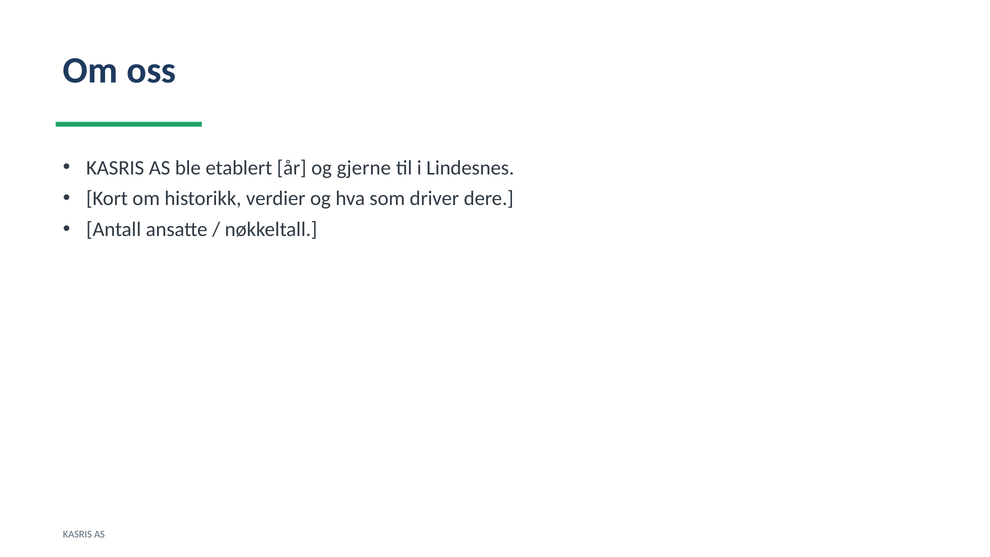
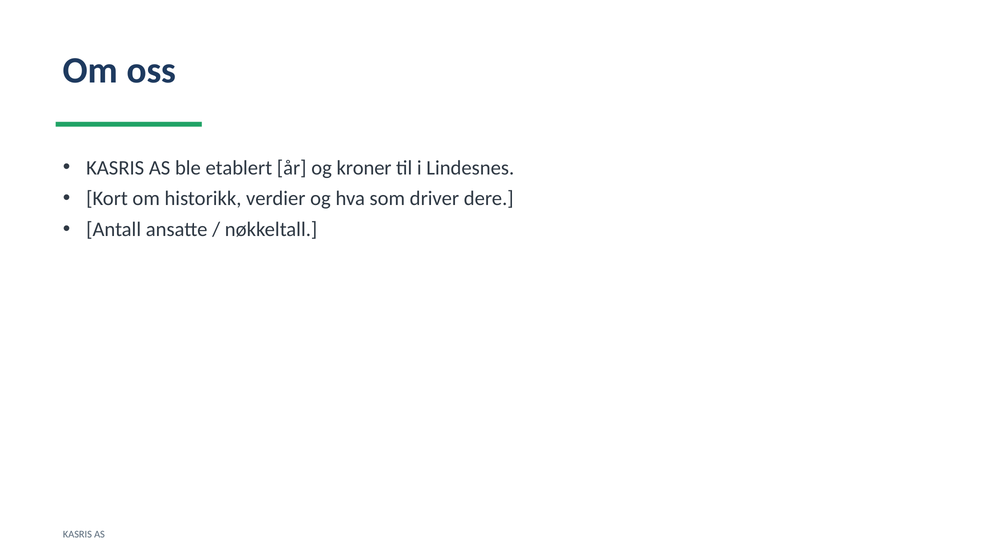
gjerne: gjerne -> kroner
